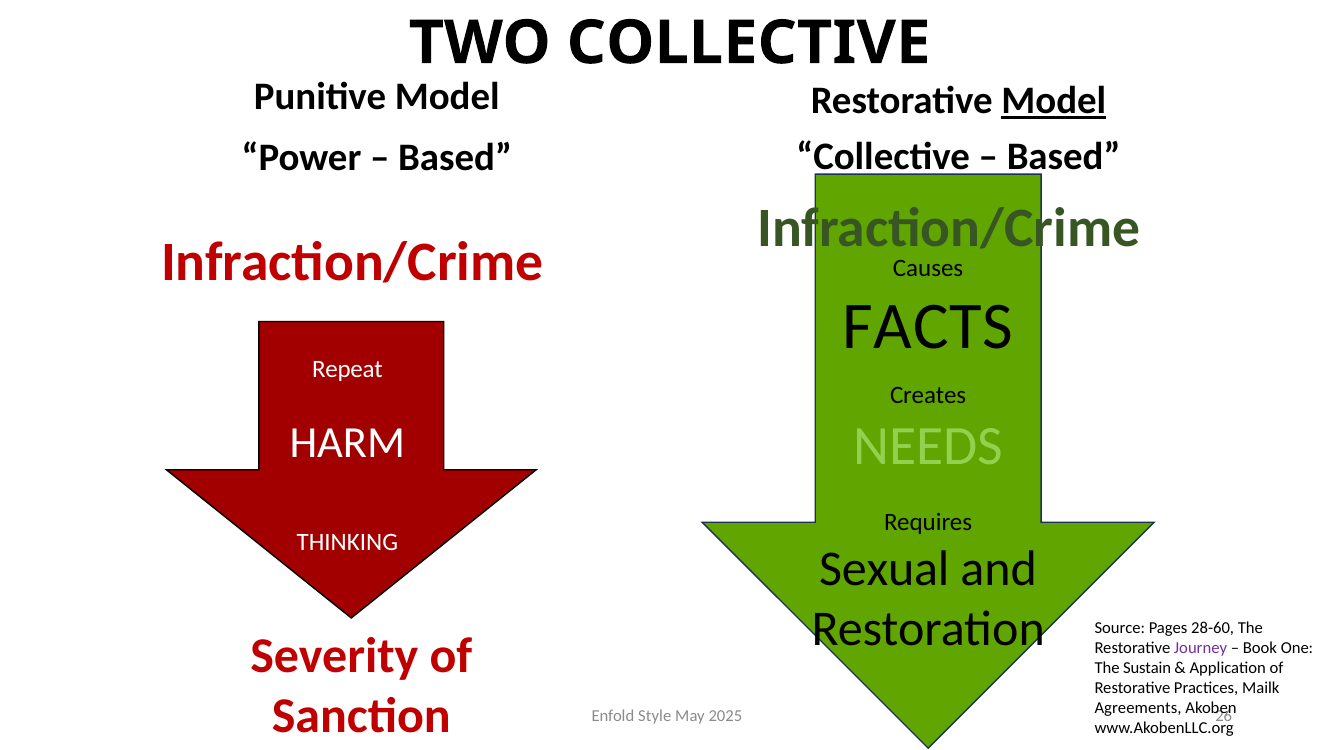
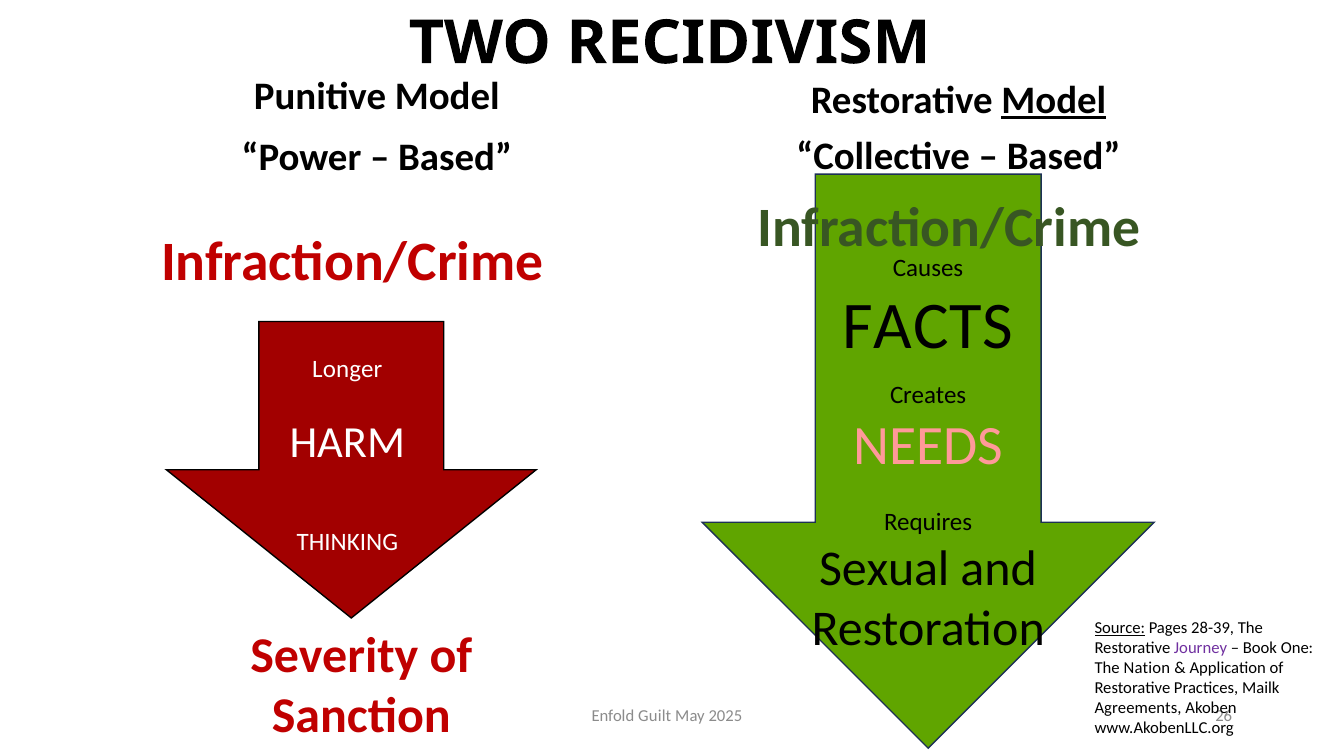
TWO COLLECTIVE: COLLECTIVE -> RECIDIVISM
Repeat: Repeat -> Longer
NEEDS colour: light green -> pink
Source underline: none -> present
28-60: 28-60 -> 28-39
Sustain: Sustain -> Nation
Style: Style -> Guilt
